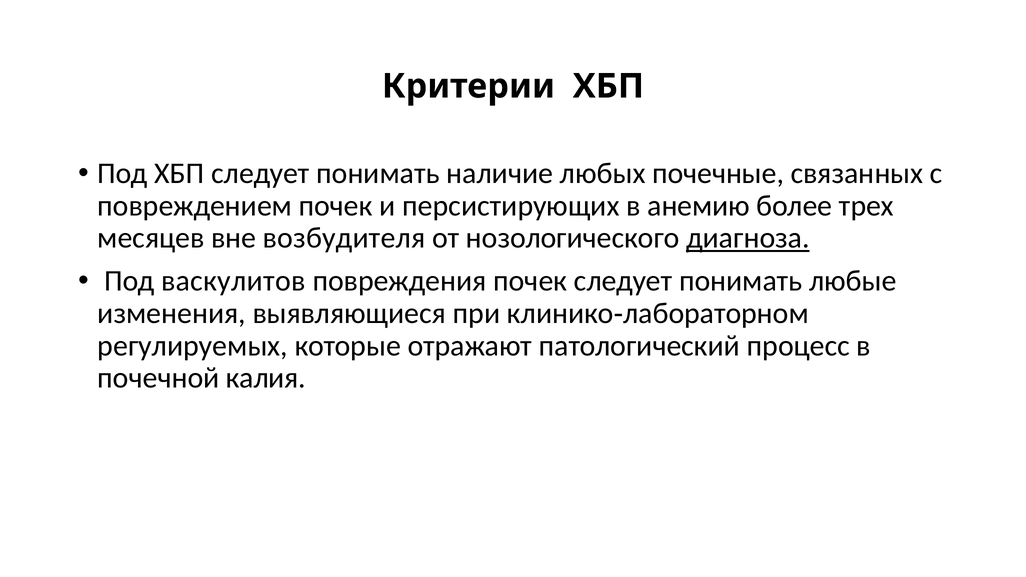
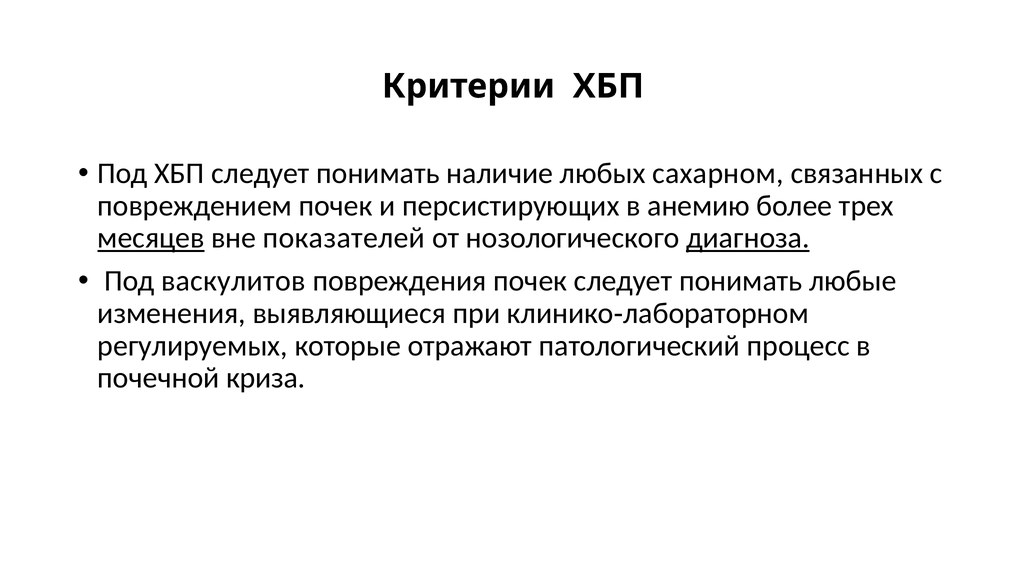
почечные: почечные -> сахарном
месяцев underline: none -> present
возбудителя: возбудителя -> показателей
калия: калия -> криза
